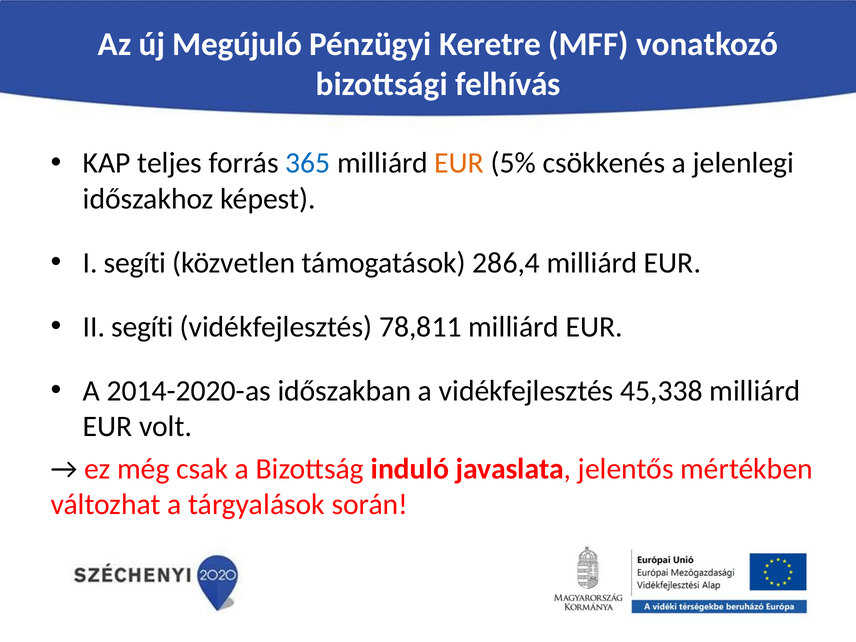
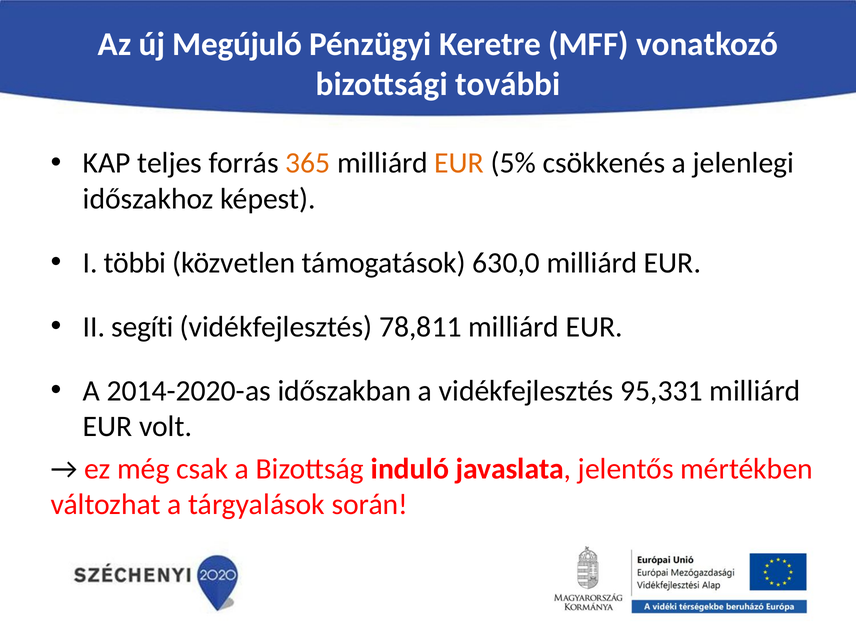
felhívás: felhívás -> további
365 colour: blue -> orange
I segíti: segíti -> többi
286,4: 286,4 -> 630,0
45,338: 45,338 -> 95,331
